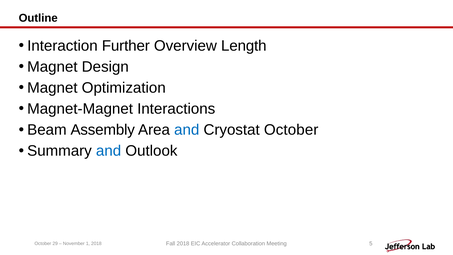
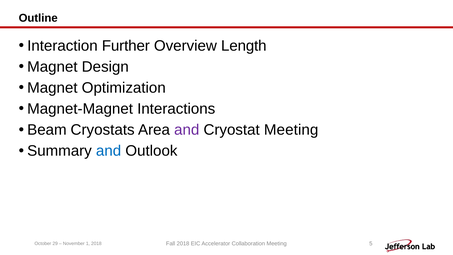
Assembly: Assembly -> Cryostats
and at (187, 130) colour: blue -> purple
Cryostat October: October -> Meeting
